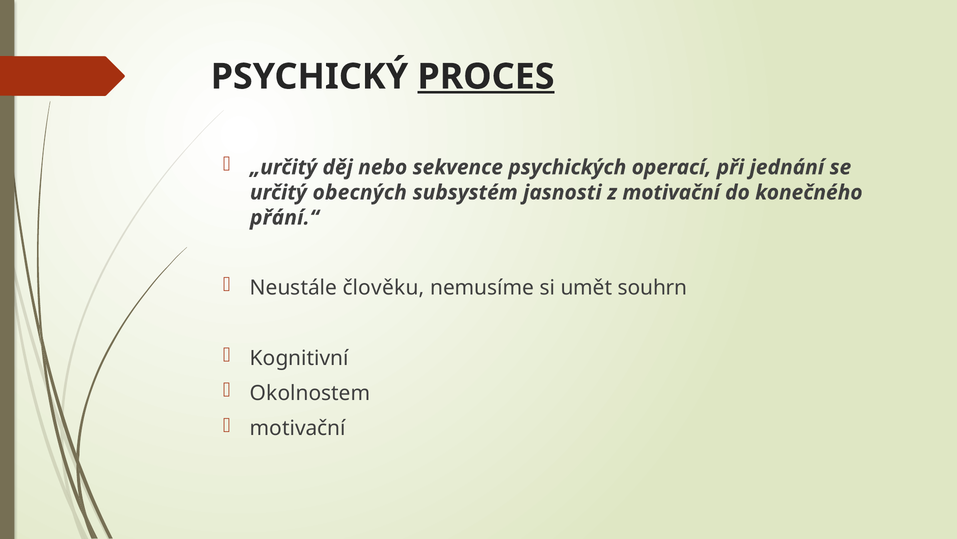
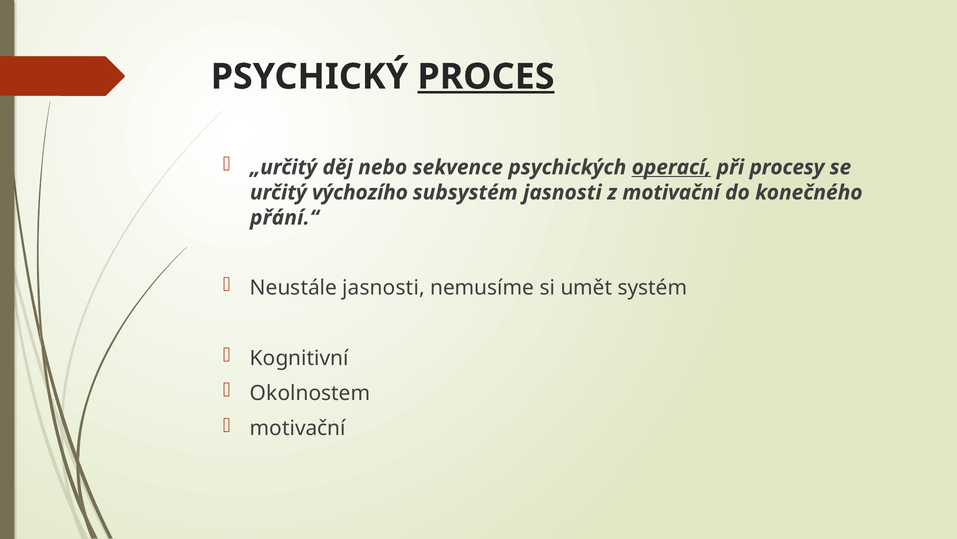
operací underline: none -> present
jednání: jednání -> procesy
obecných: obecných -> výchozího
Neustále člověku: člověku -> jasnosti
souhrn: souhrn -> systém
